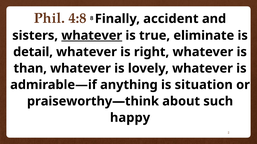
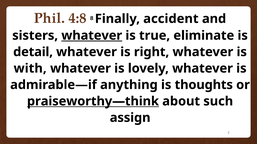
than: than -> with
situation: situation -> thoughts
praiseworthy—think underline: none -> present
happy: happy -> assign
